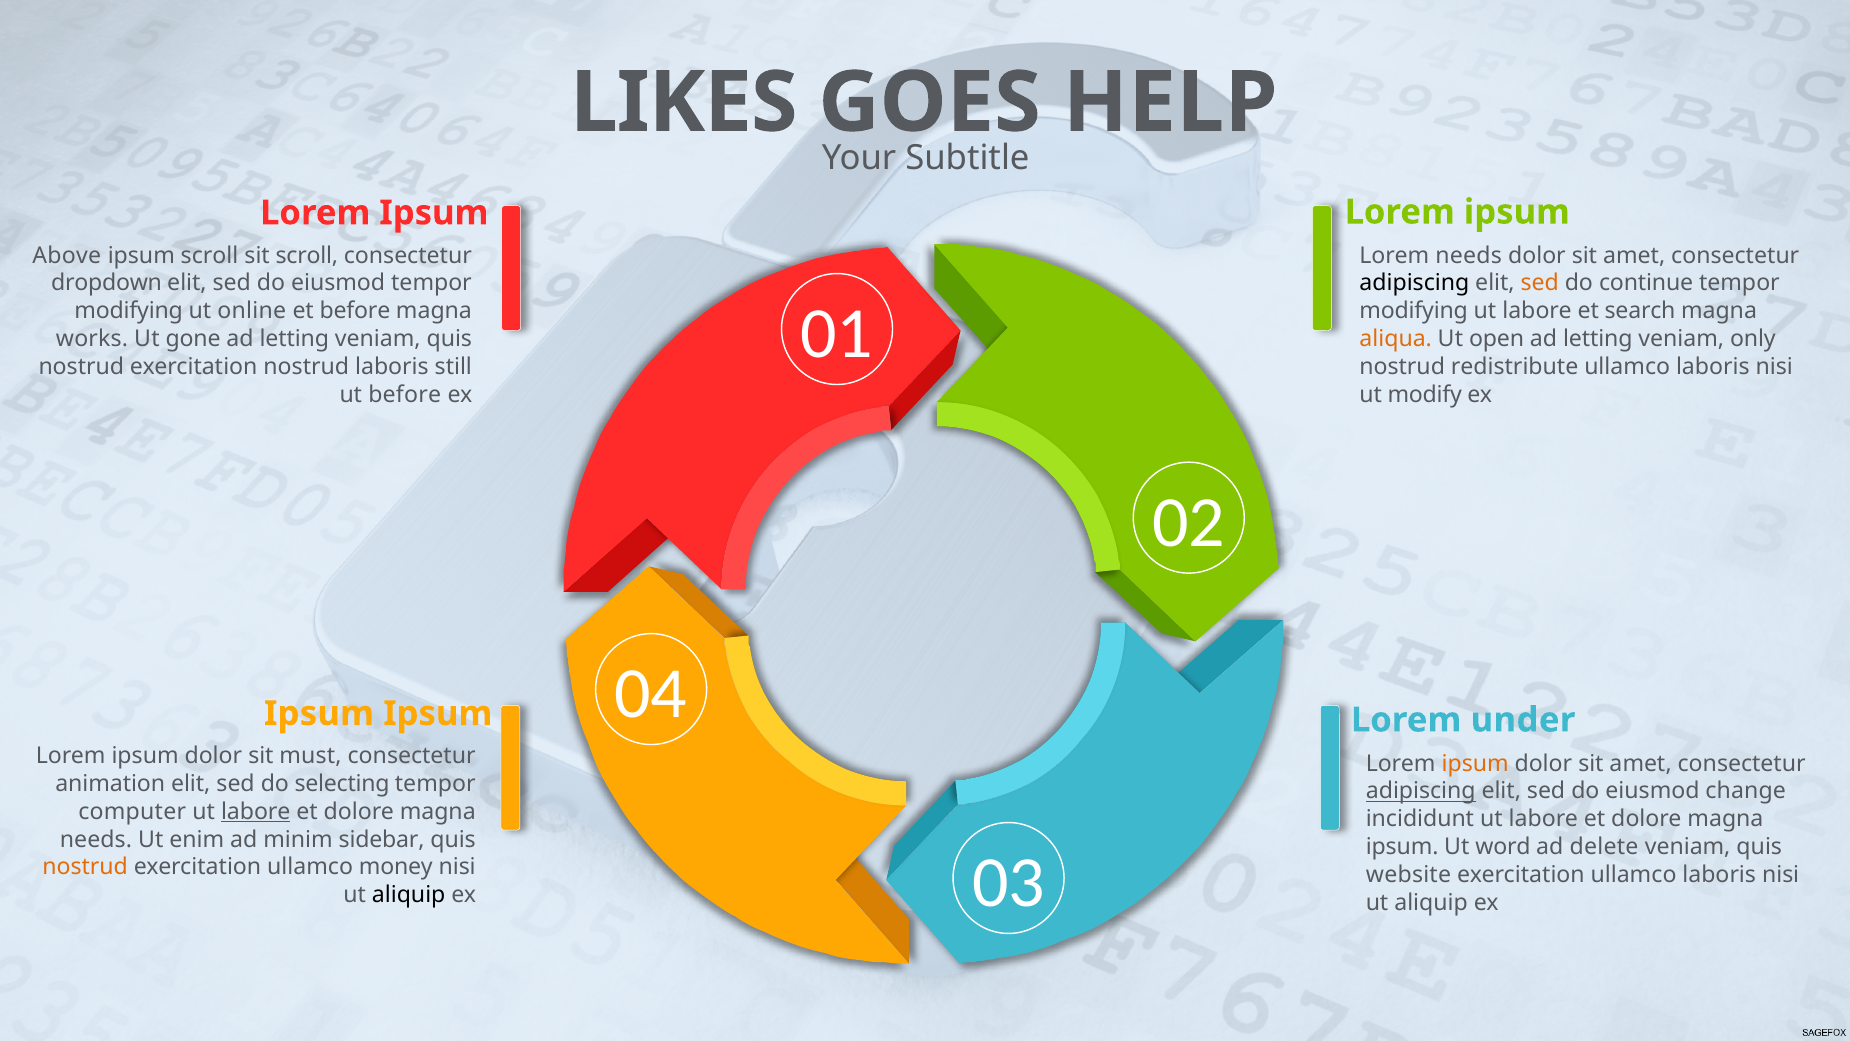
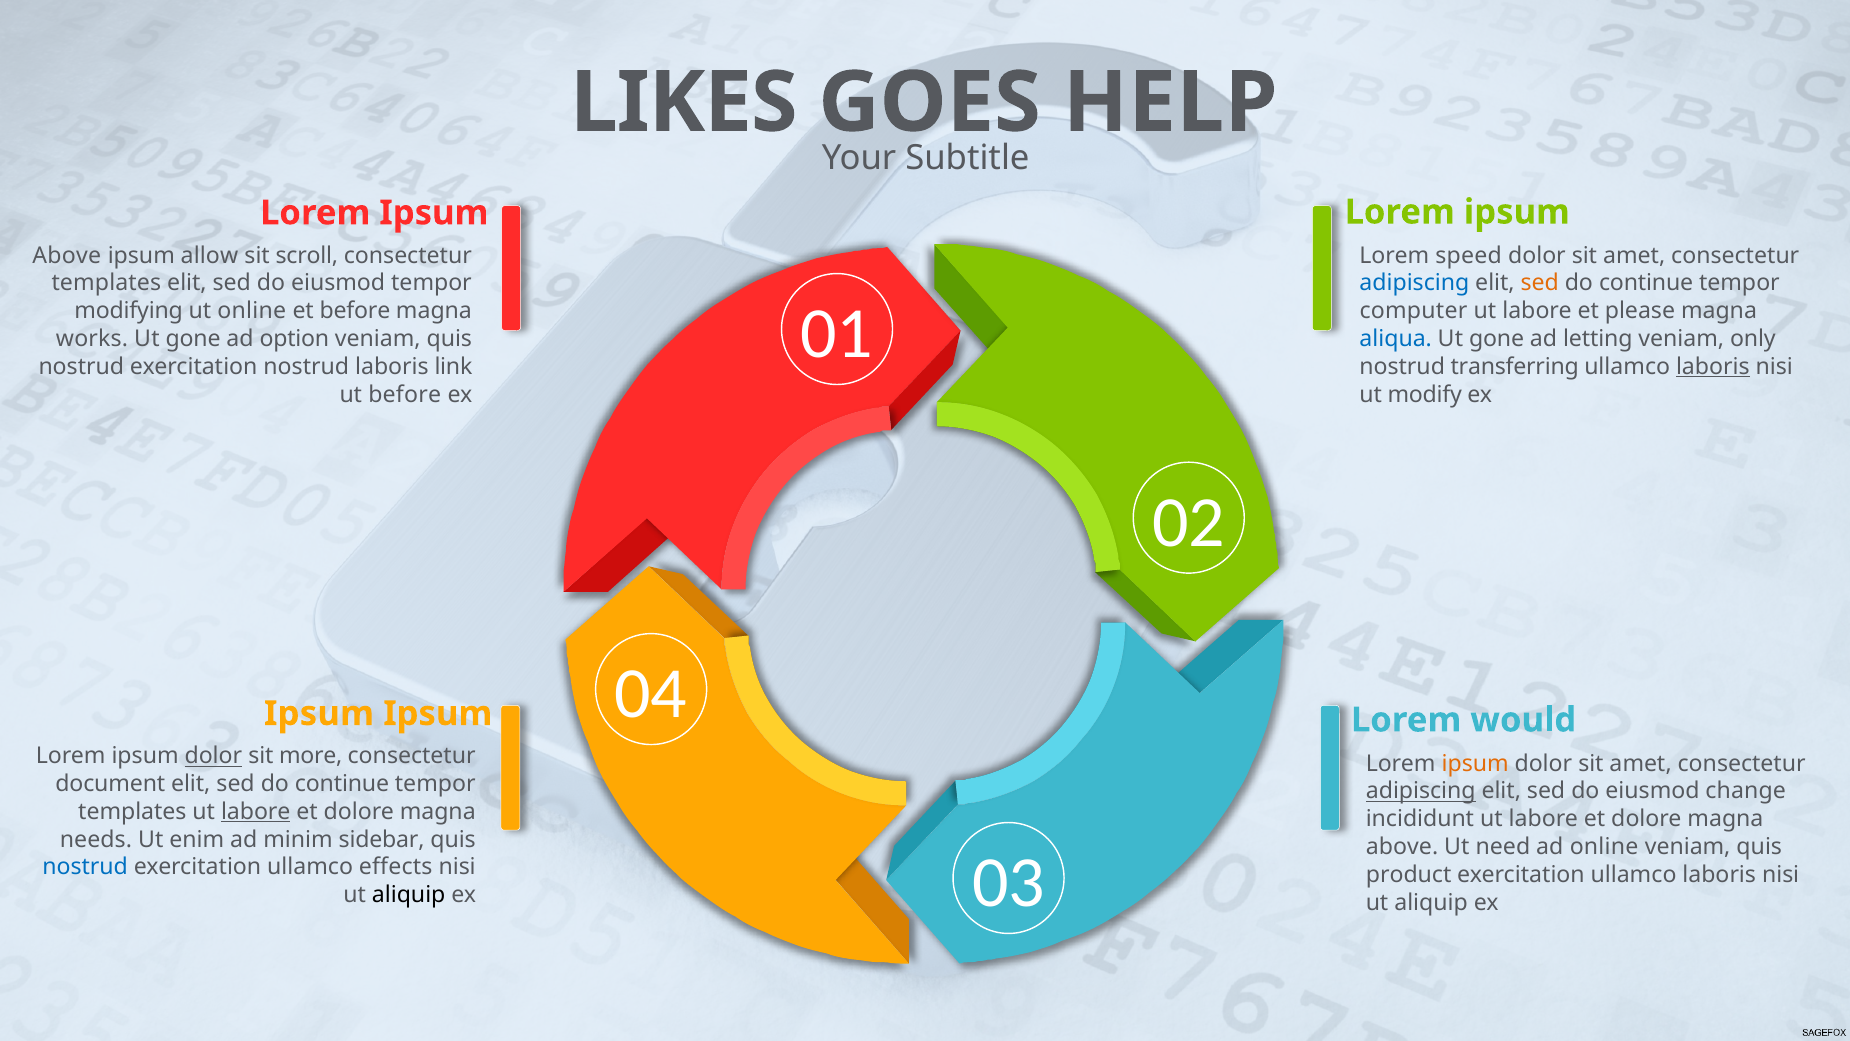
ipsum scroll: scroll -> allow
Lorem needs: needs -> speed
dropdown at (107, 283): dropdown -> templates
adipiscing at (1414, 283) colour: black -> blue
modifying at (1414, 311): modifying -> computer
search: search -> please
letting at (294, 339): letting -> option
aliqua colour: orange -> blue
open at (1497, 339): open -> gone
still: still -> link
redistribute: redistribute -> transferring
laboris at (1713, 367) underline: none -> present
under: under -> would
dolor at (213, 756) underline: none -> present
must: must -> more
animation: animation -> document
selecting at (342, 784): selecting -> continue
computer at (132, 811): computer -> templates
ipsum at (1402, 847): ipsum -> above
word: word -> need
ad delete: delete -> online
nostrud at (85, 867) colour: orange -> blue
money: money -> effects
website: website -> product
